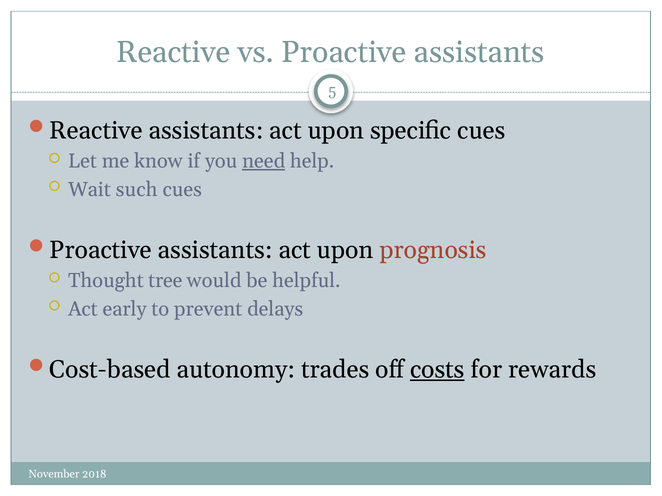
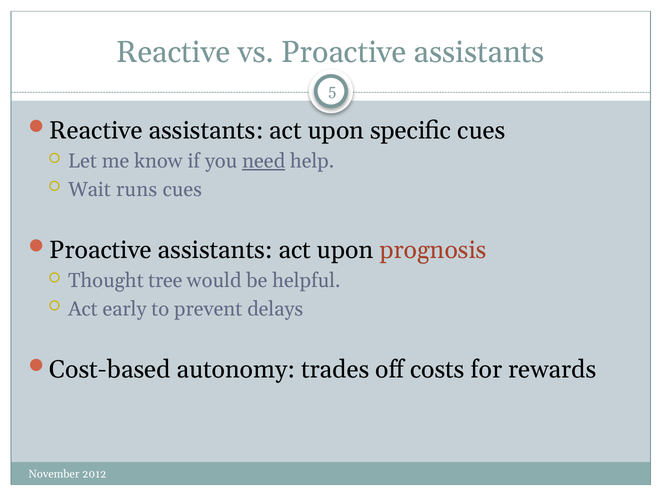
such: such -> runs
costs underline: present -> none
2018: 2018 -> 2012
